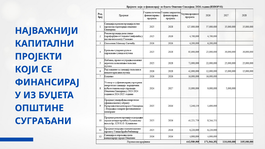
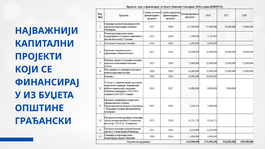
СУГРАЂАНИ: СУГРАЂАНИ -> ГРАЂАНСКИ
